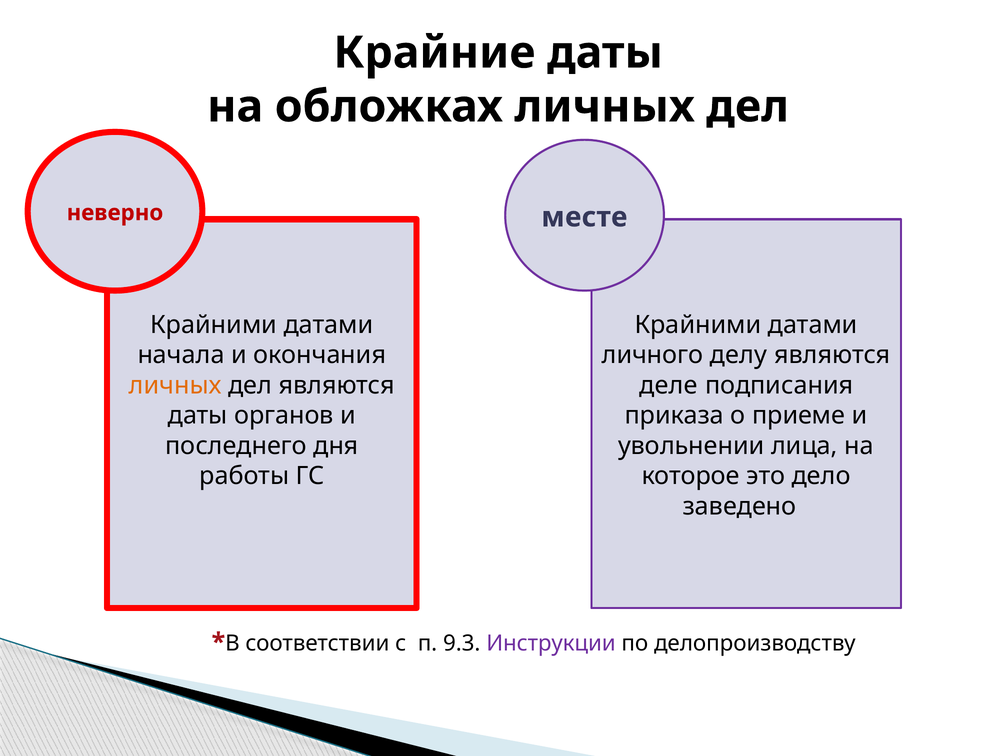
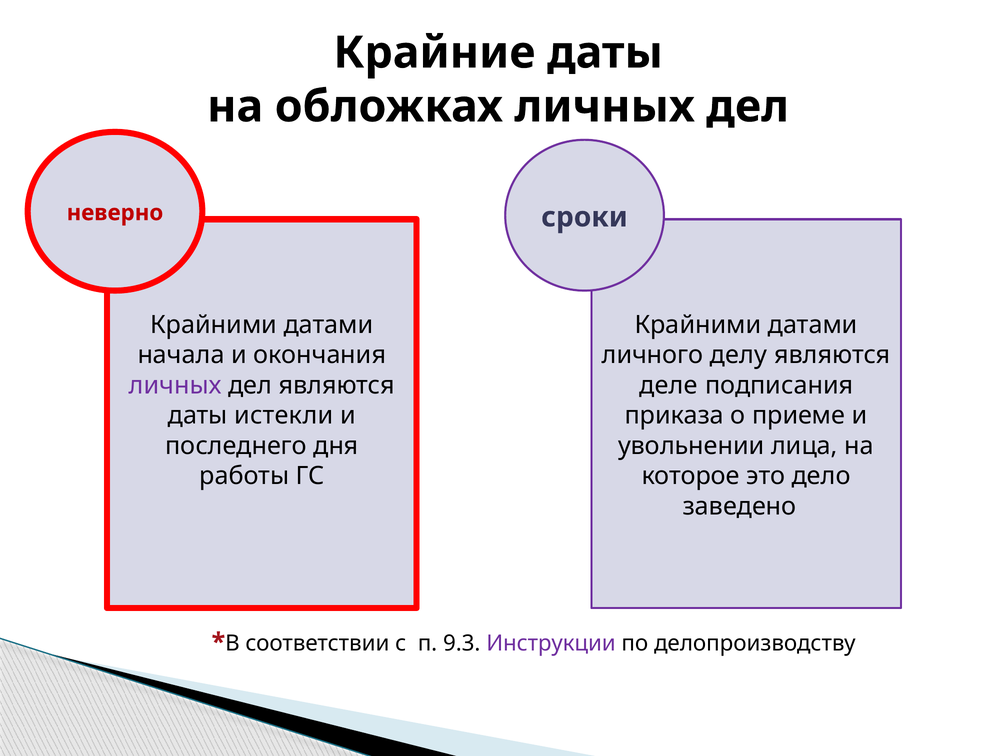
месте: месте -> сроки
личных at (175, 385) colour: orange -> purple
органов: органов -> истекли
